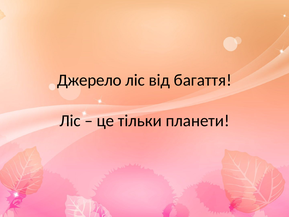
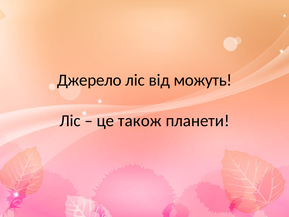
багаття: багаття -> можуть
тільки: тільки -> також
